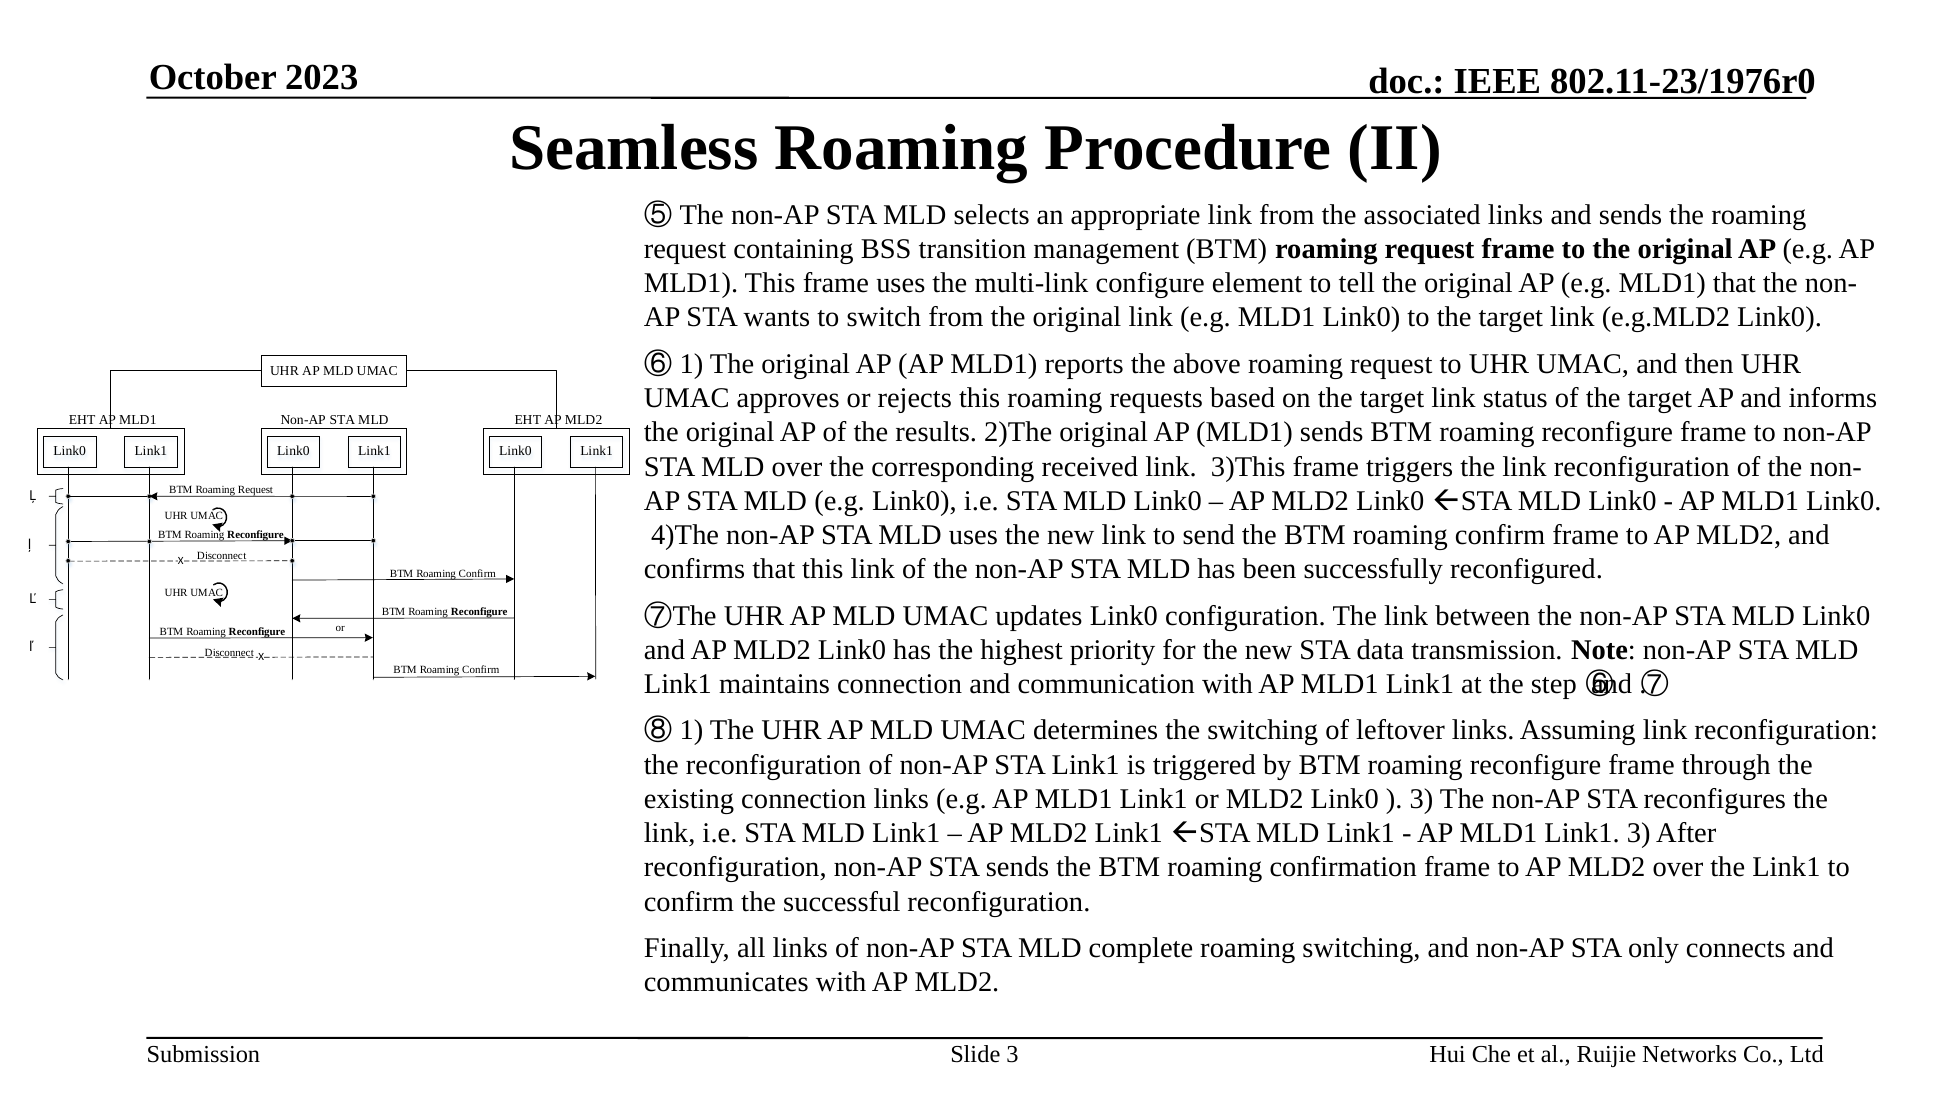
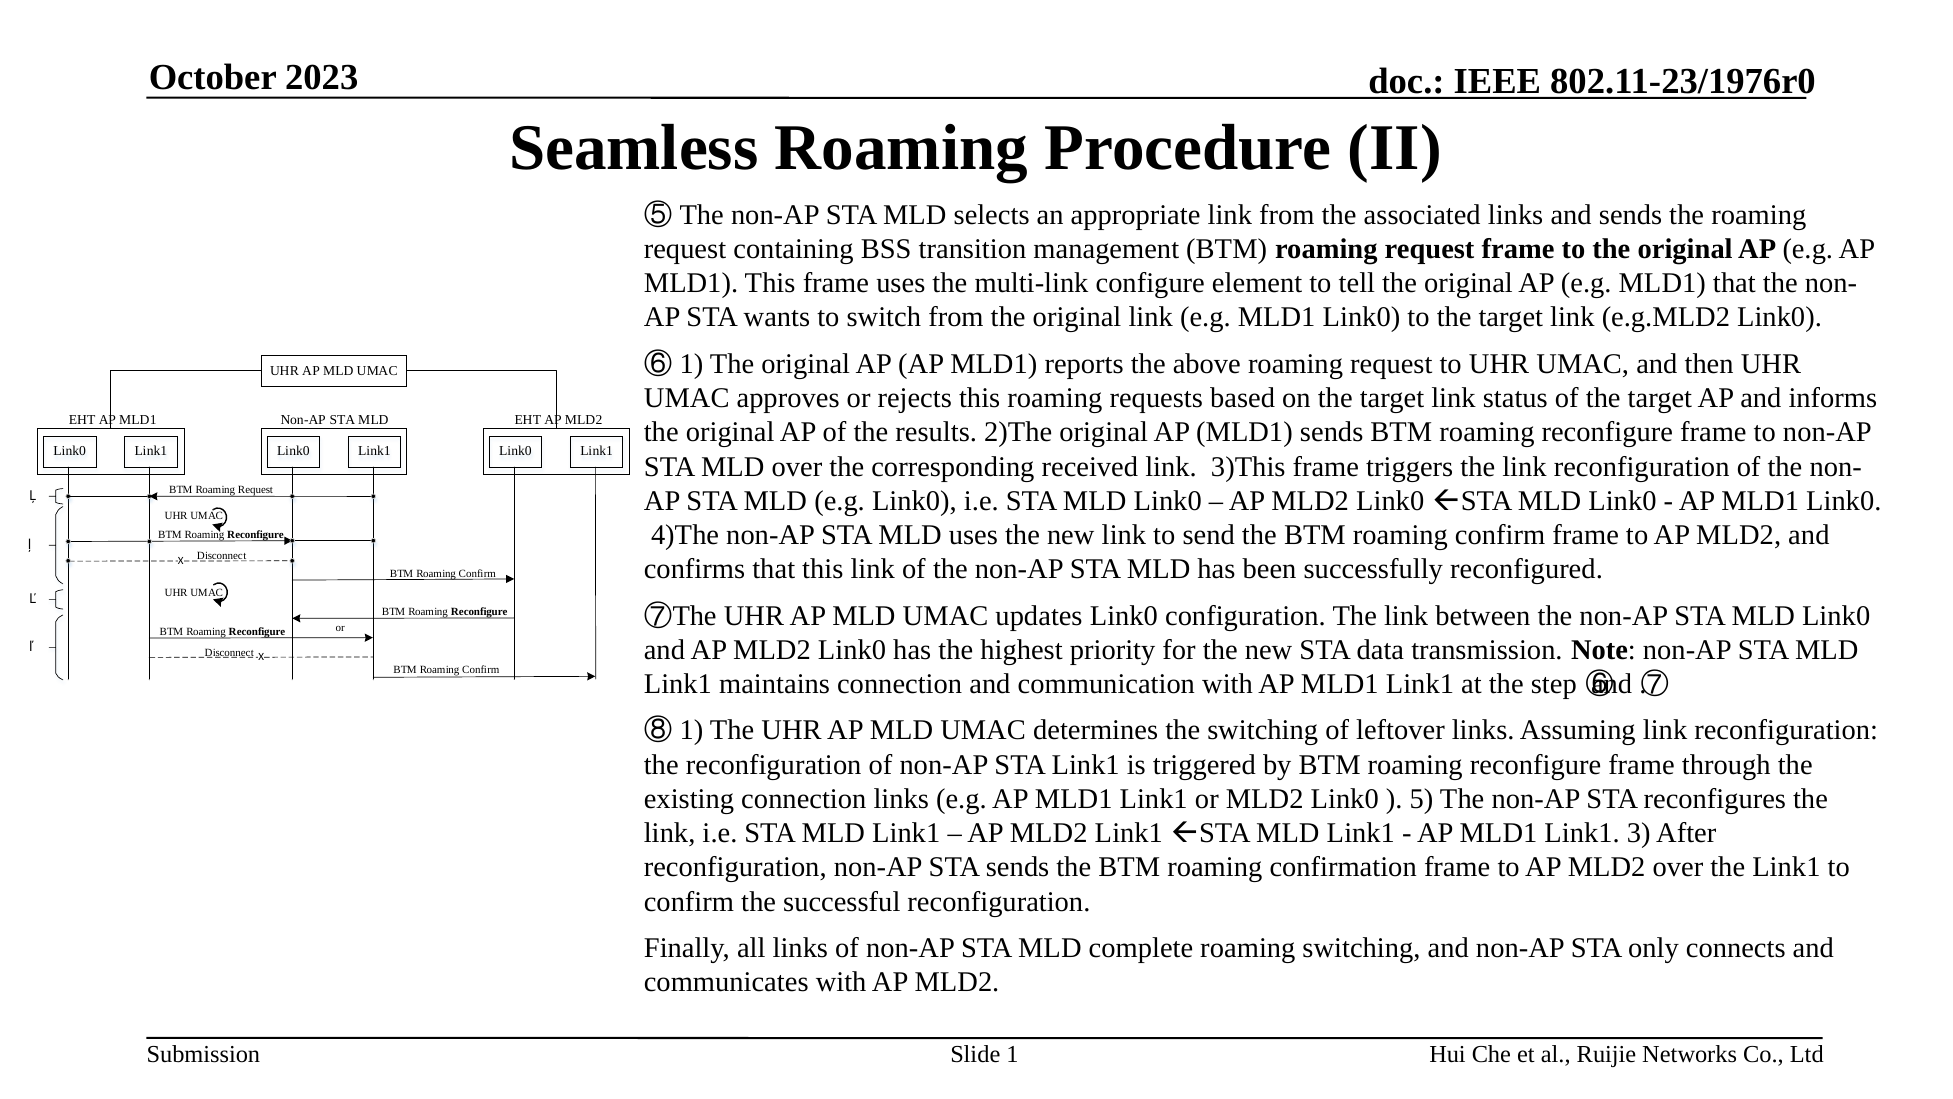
3 at (1422, 799): 3 -> 5
Slide 3: 3 -> 1
